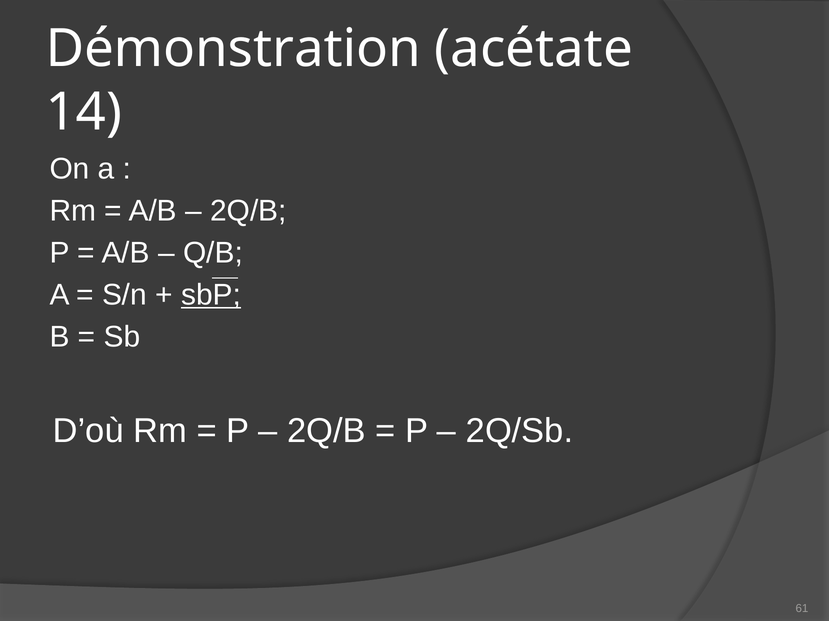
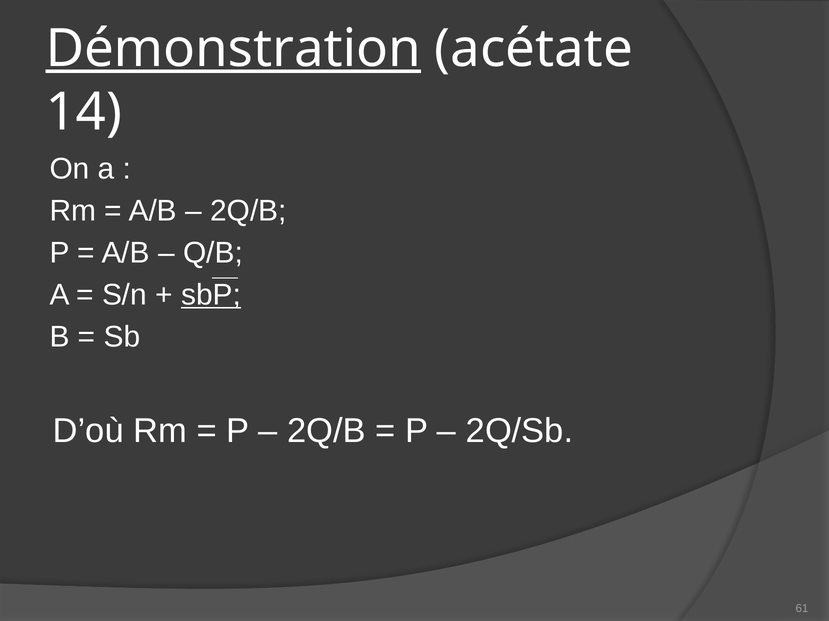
Démonstration underline: none -> present
